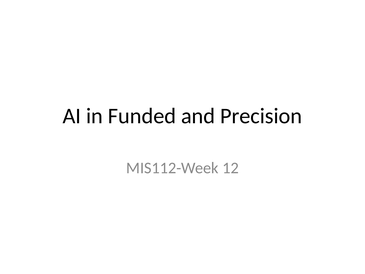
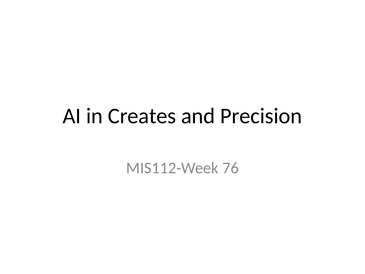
Funded: Funded -> Creates
12: 12 -> 76
